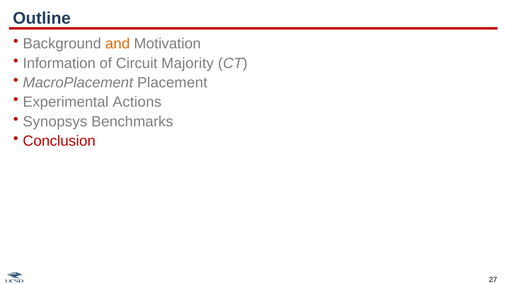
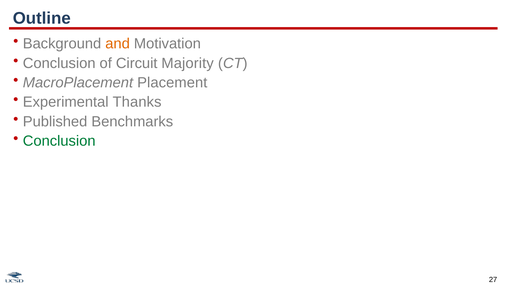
Information at (59, 63): Information -> Conclusion
Actions: Actions -> Thanks
Synopsys: Synopsys -> Published
Conclusion at (59, 141) colour: red -> green
